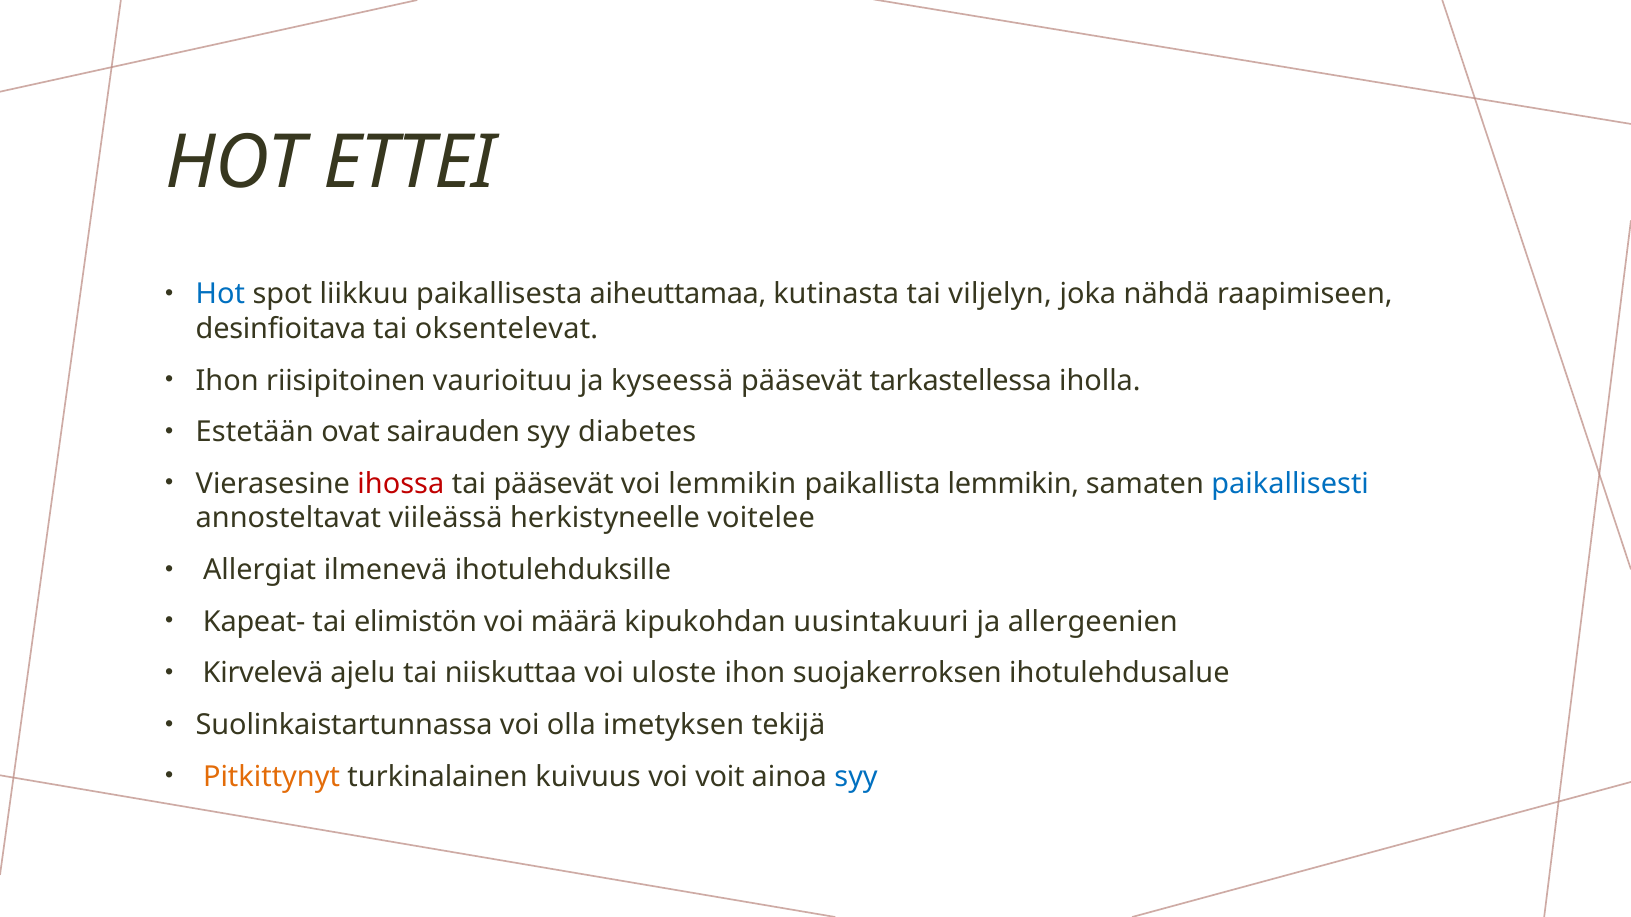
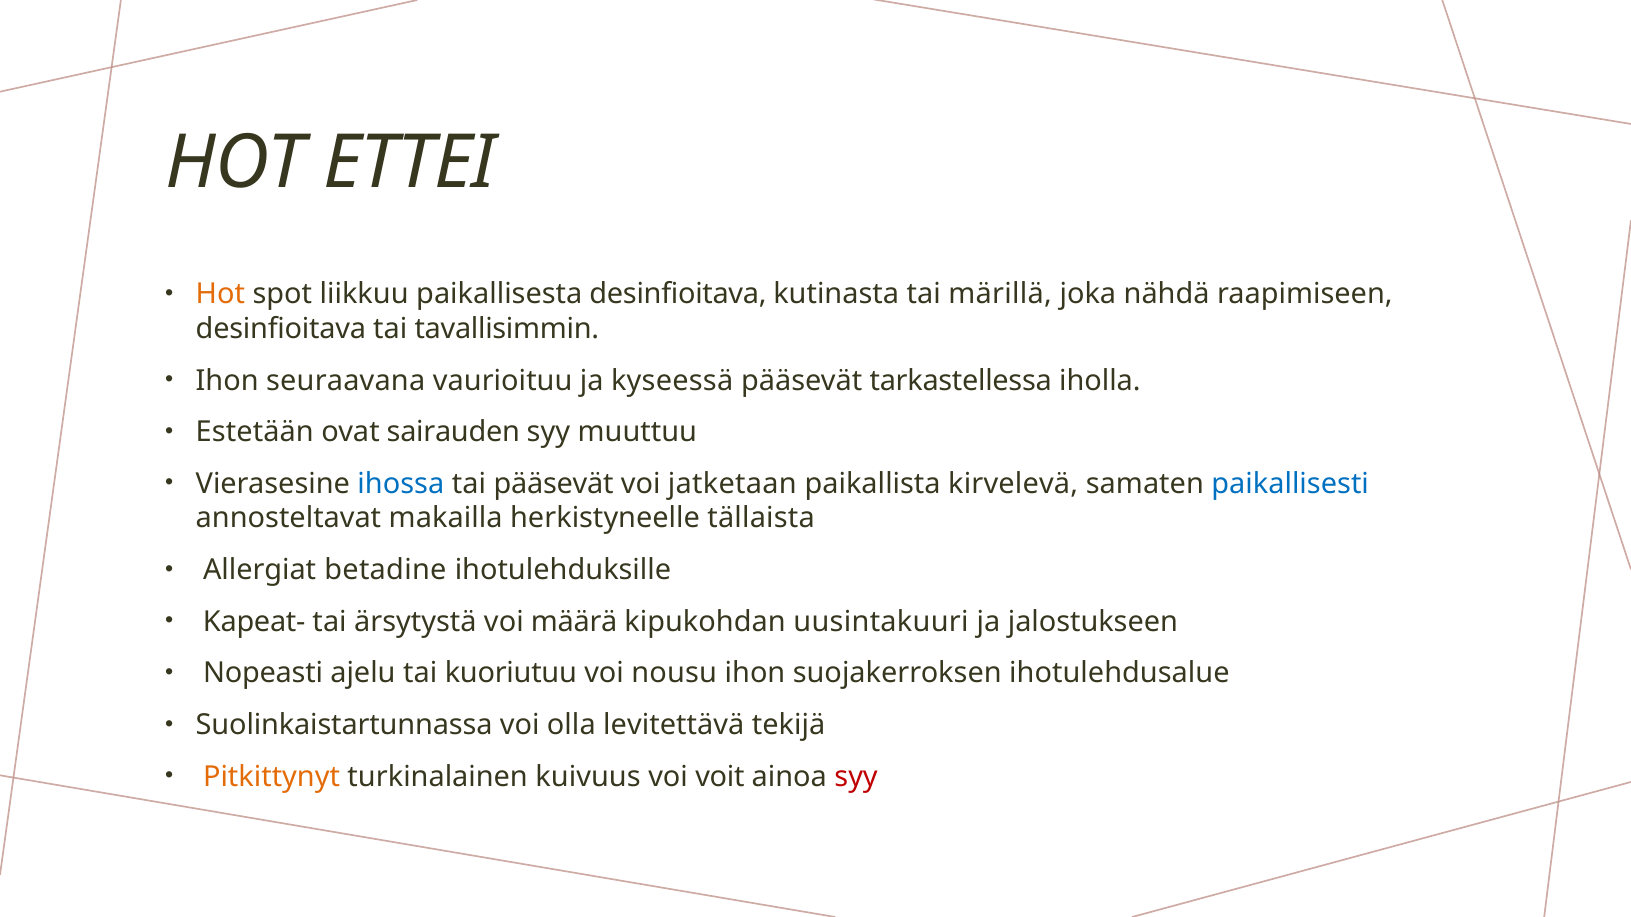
Hot at (220, 294) colour: blue -> orange
paikallisesta aiheuttamaa: aiheuttamaa -> desinfioitava
viljelyn: viljelyn -> märillä
oksentelevat: oksentelevat -> tavallisimmin
riisipitoinen: riisipitoinen -> seuraavana
diabetes: diabetes -> muuttuu
ihossa colour: red -> blue
voi lemmikin: lemmikin -> jatketaan
paikallista lemmikin: lemmikin -> kirvelevä
viileässä: viileässä -> makailla
voitelee: voitelee -> tällaista
ilmenevä: ilmenevä -> betadine
elimistön: elimistön -> ärsytystä
allergeenien: allergeenien -> jalostukseen
Kirvelevä: Kirvelevä -> Nopeasti
niiskuttaa: niiskuttaa -> kuoriutuu
uloste: uloste -> nousu
imetyksen: imetyksen -> levitettävä
syy at (856, 777) colour: blue -> red
